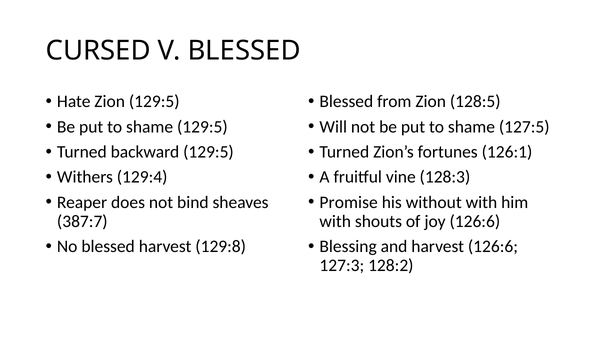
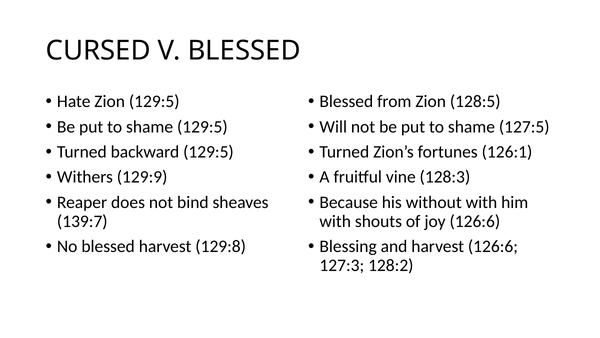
129:4: 129:4 -> 129:9
Promise: Promise -> Because
387:7: 387:7 -> 139:7
